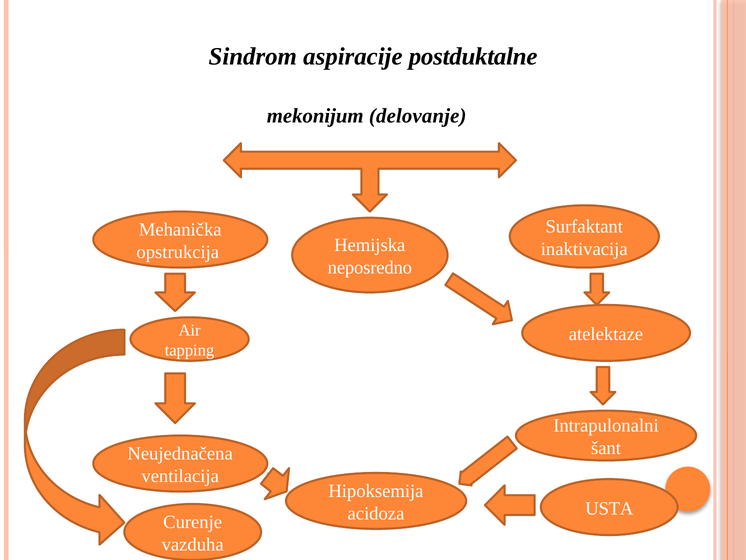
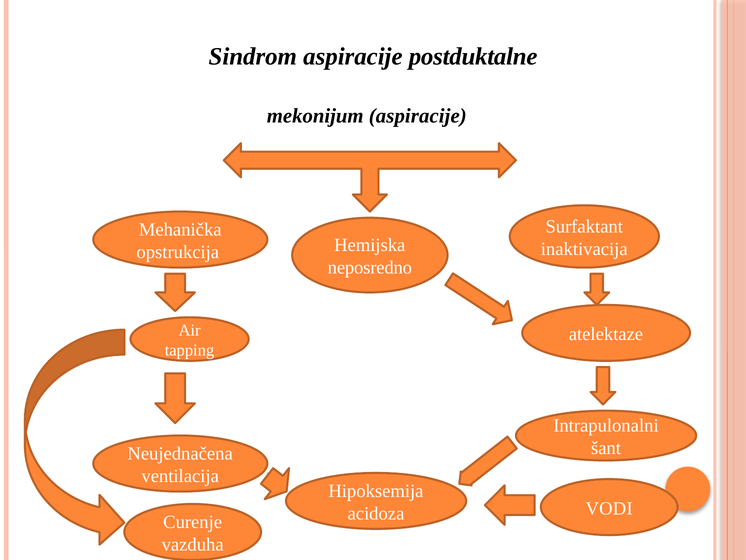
mekonijum delovanje: delovanje -> aspiracije
USTA: USTA -> VODI
